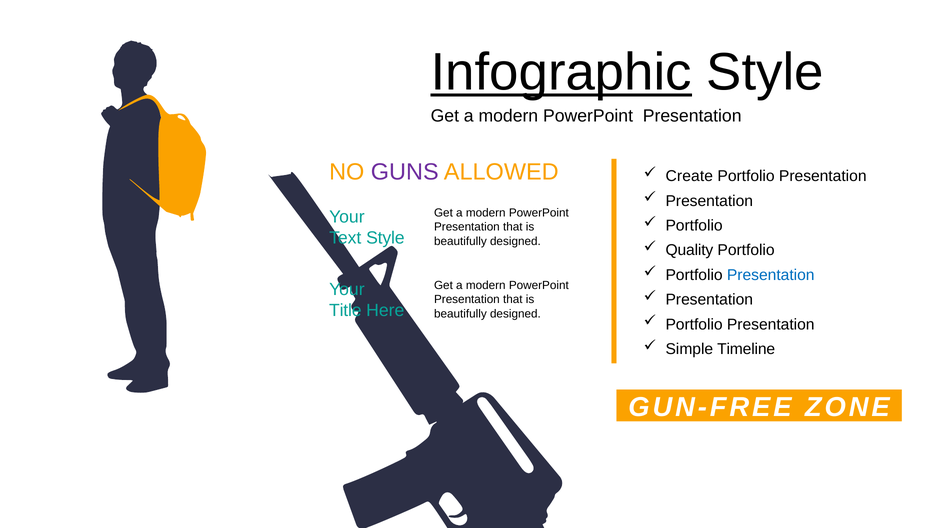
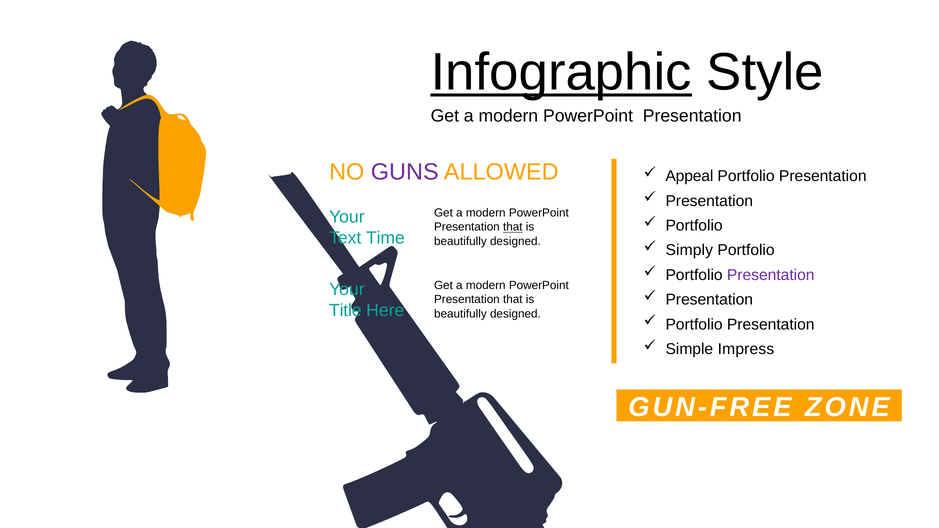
Create: Create -> Appeal
that at (513, 227) underline: none -> present
Text Style: Style -> Time
Quality: Quality -> Simply
Presentation at (771, 275) colour: blue -> purple
Timeline: Timeline -> Impress
